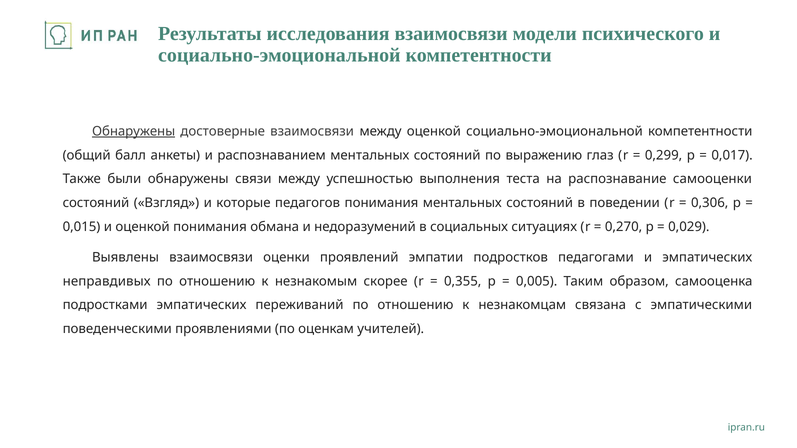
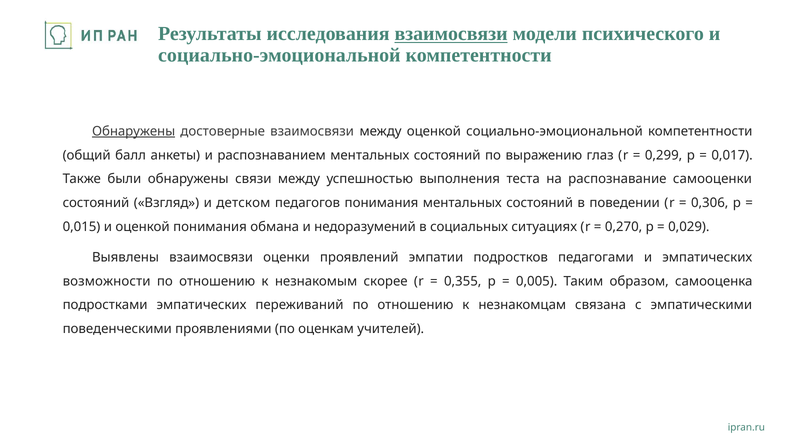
взаимосвязи at (451, 34) underline: none -> present
которые: которые -> детском
неправдивых: неправдивых -> возможности
